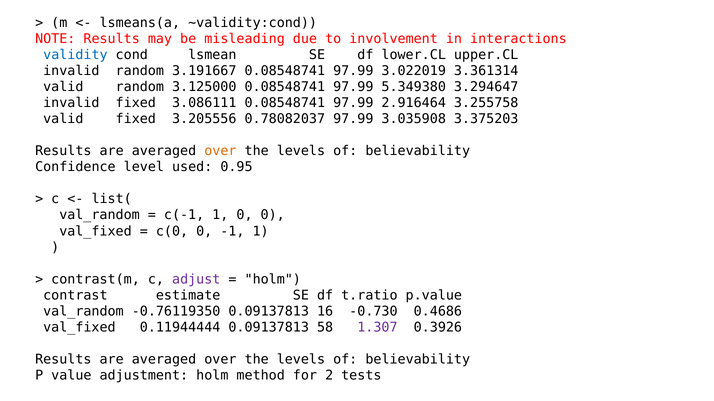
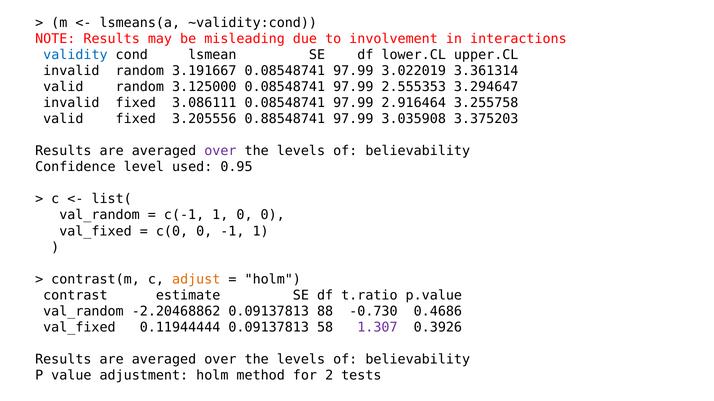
5.349380: 5.349380 -> 2.555353
0.78082037: 0.78082037 -> 0.88548741
over at (220, 151) colour: orange -> purple
adjust colour: purple -> orange
-0.76119350: -0.76119350 -> -2.20468862
16: 16 -> 88
